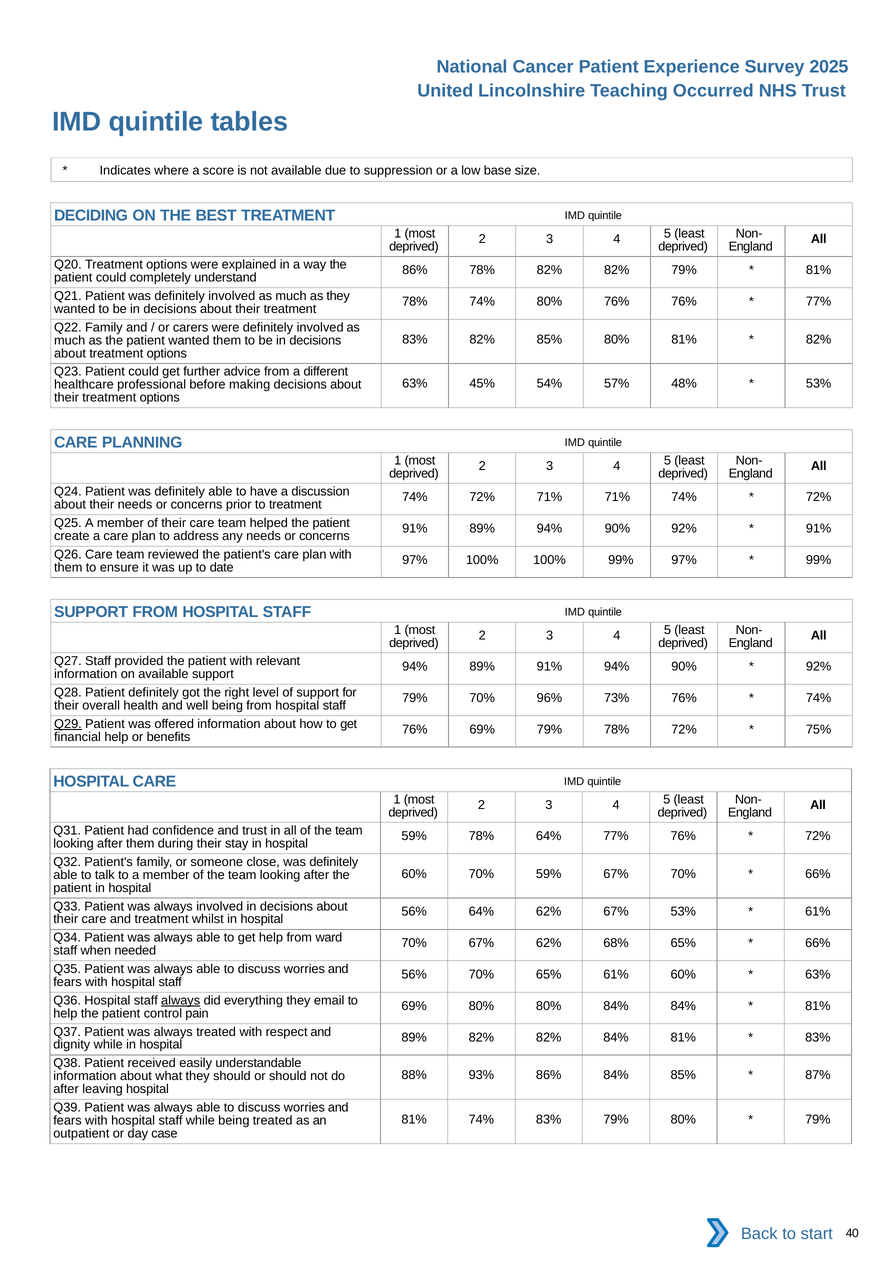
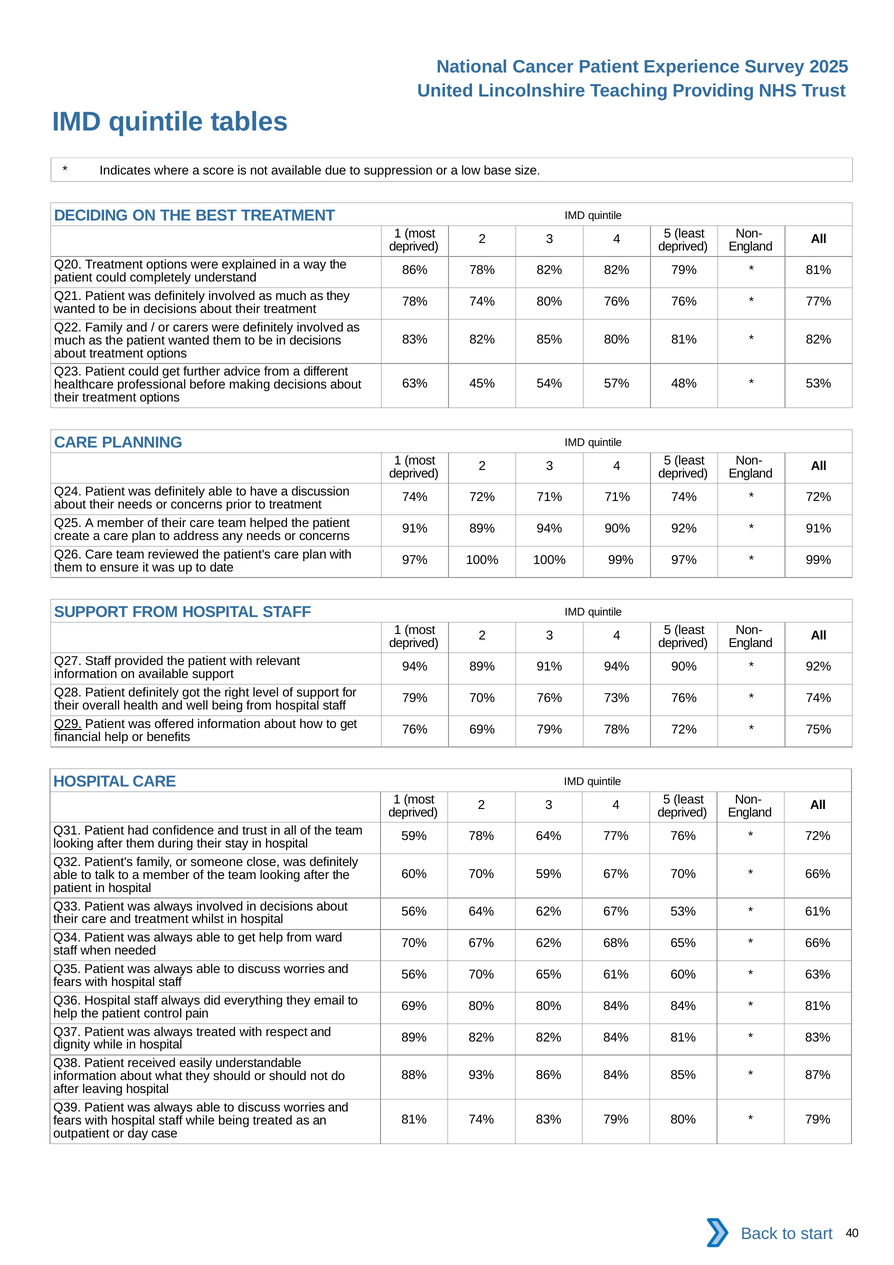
Occurred: Occurred -> Providing
70% 96%: 96% -> 76%
always at (181, 1001) underline: present -> none
